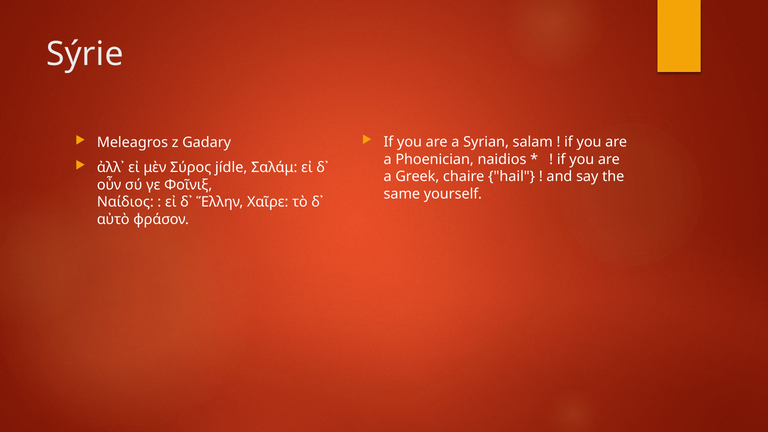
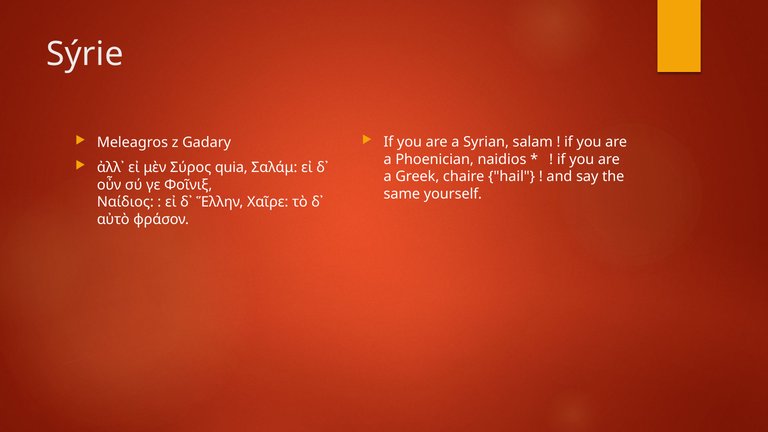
jídle: jídle -> quia
